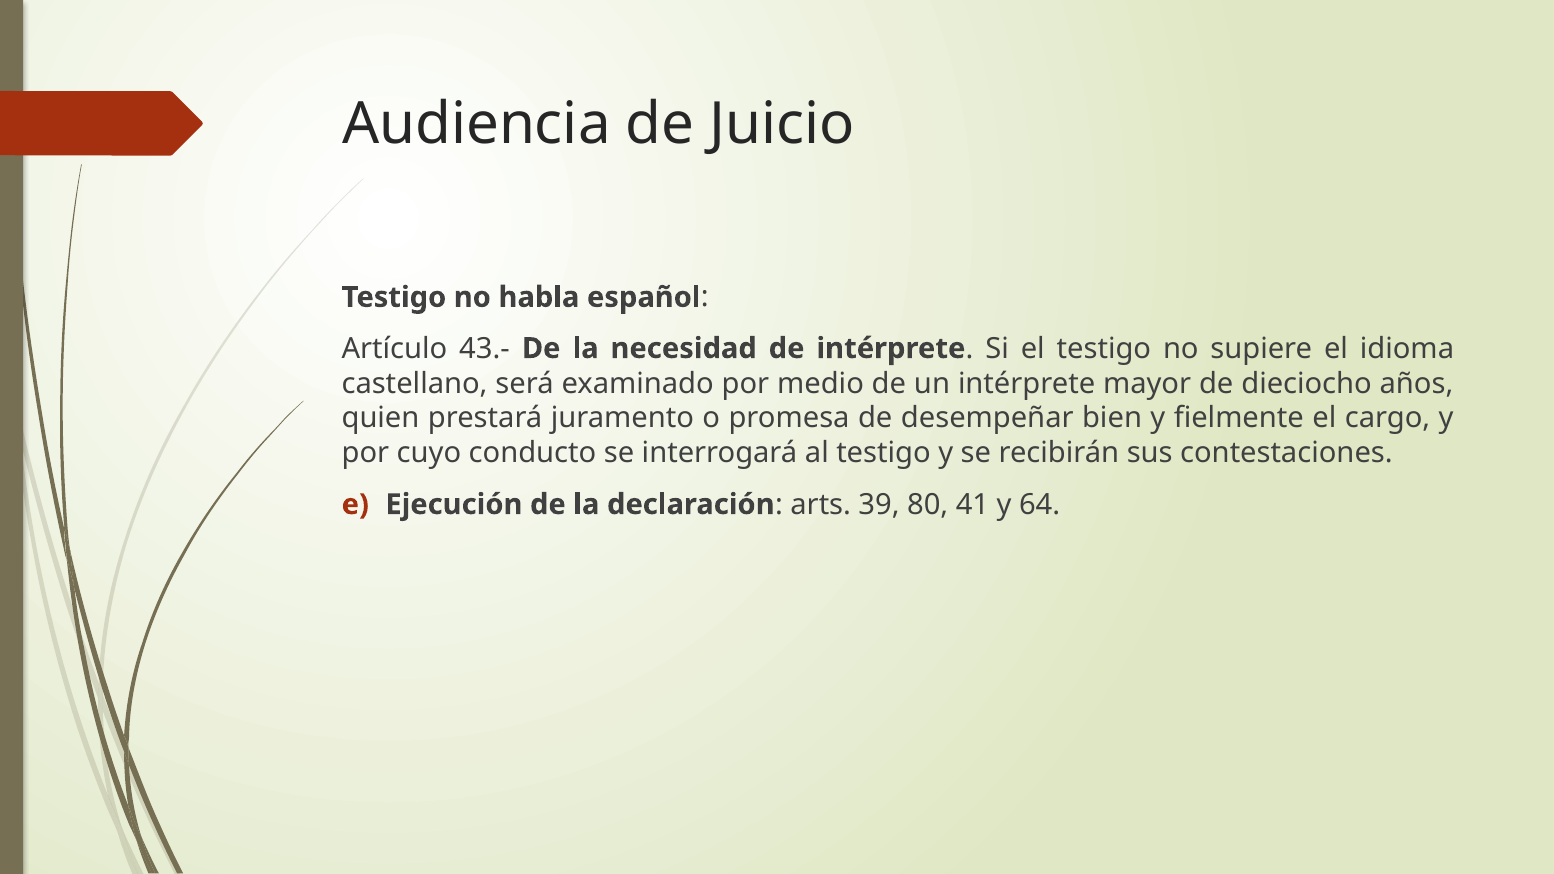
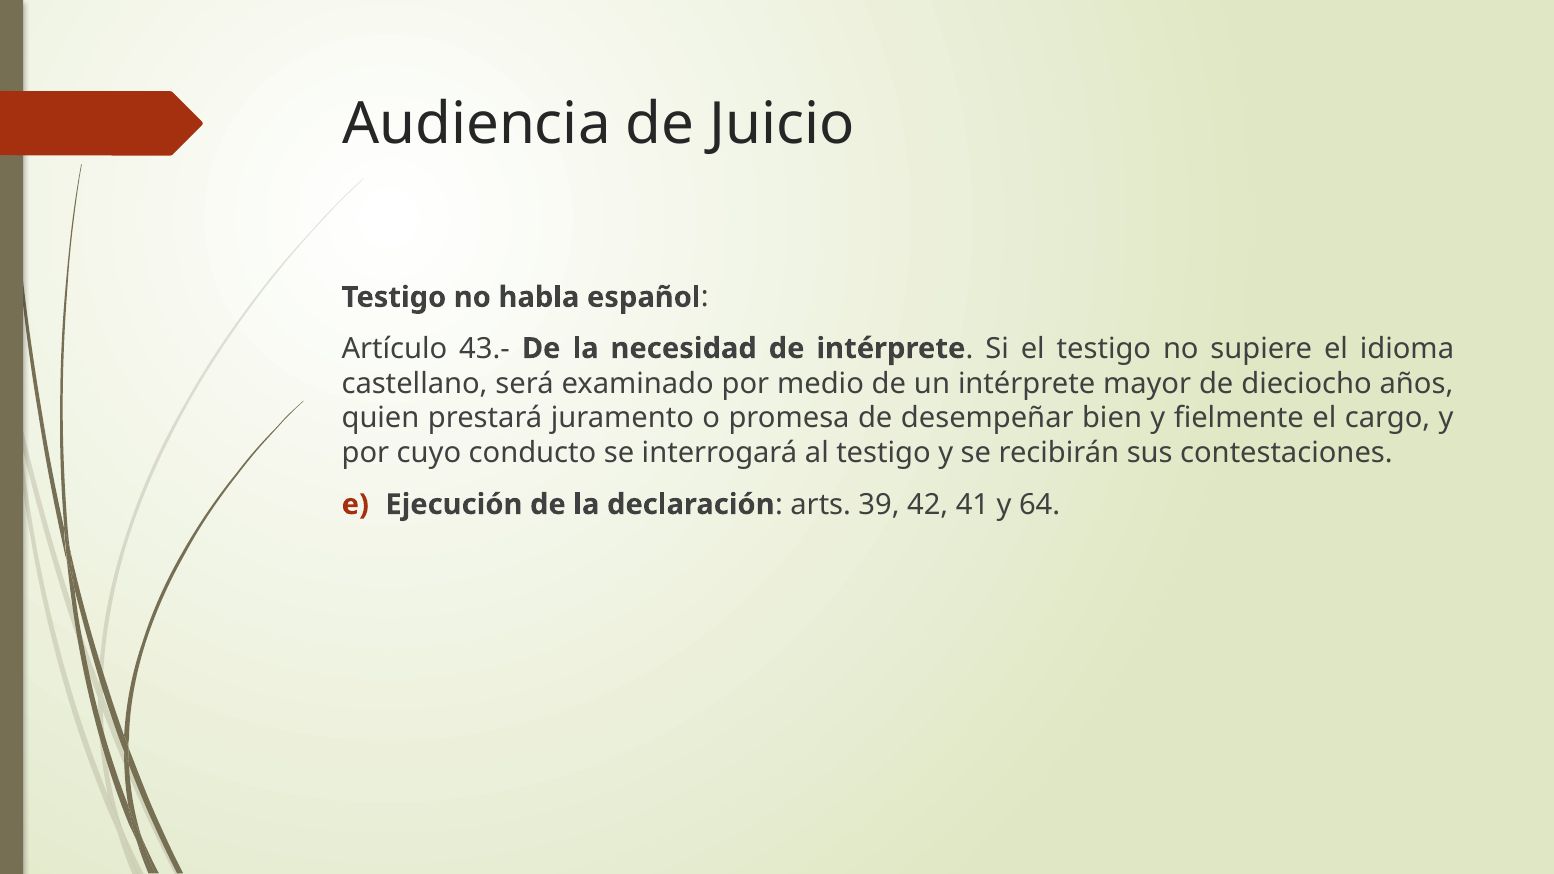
80: 80 -> 42
